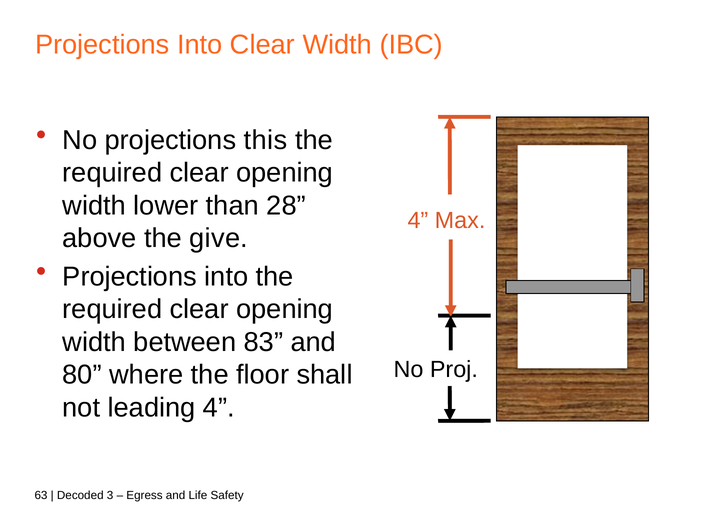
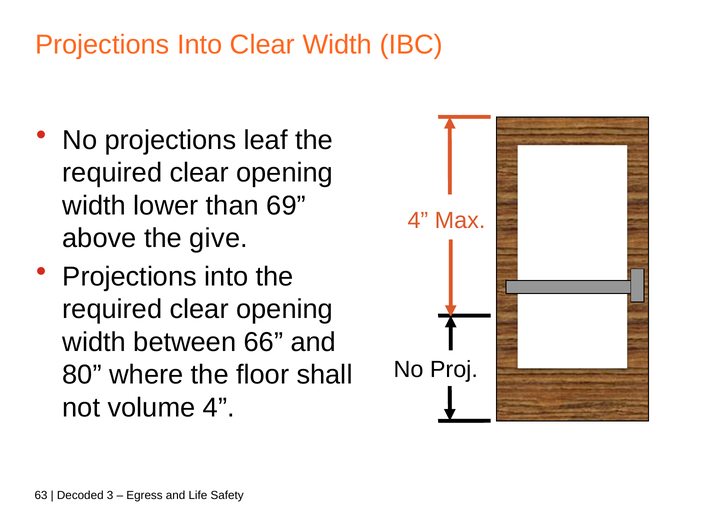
this: this -> leaf
28: 28 -> 69
83: 83 -> 66
leading: leading -> volume
